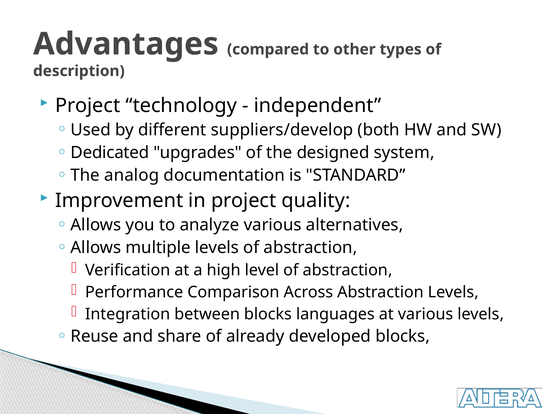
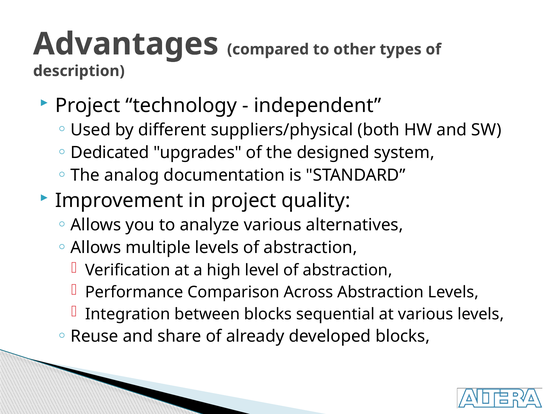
suppliers/develop: suppliers/develop -> suppliers/physical
languages: languages -> sequential
